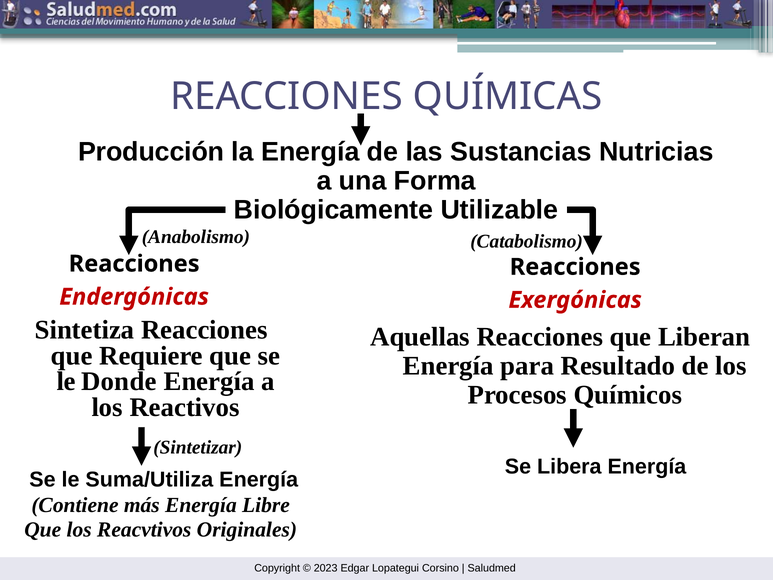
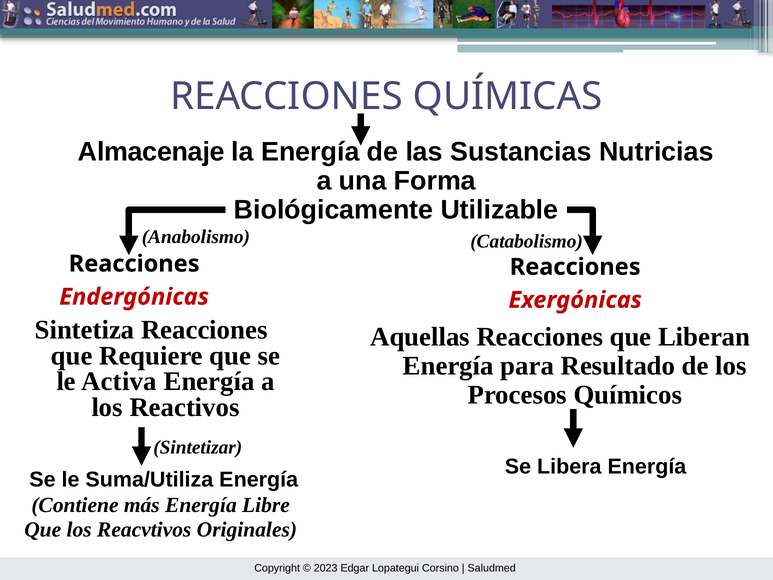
Producción: Producción -> Almacenaje
Donde: Donde -> Activa
